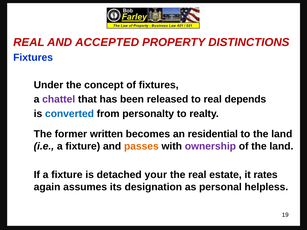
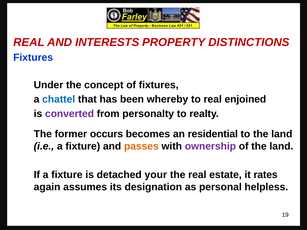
ACCEPTED: ACCEPTED -> INTERESTS
chattel colour: purple -> blue
released: released -> whereby
depends: depends -> enjoined
converted colour: blue -> purple
written: written -> occurs
